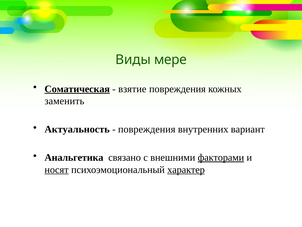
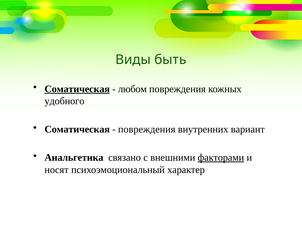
мере: мере -> быть
взятие: взятие -> любом
заменить: заменить -> удобного
Актуальность at (77, 129): Актуальность -> Соматическая
носят underline: present -> none
характер underline: present -> none
